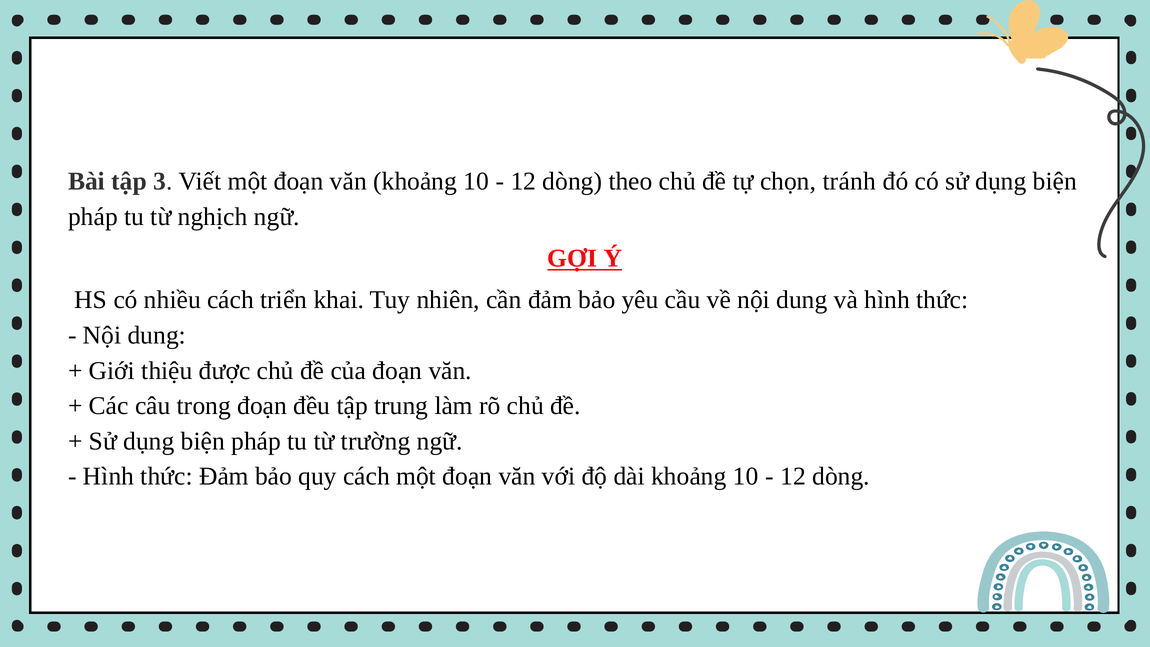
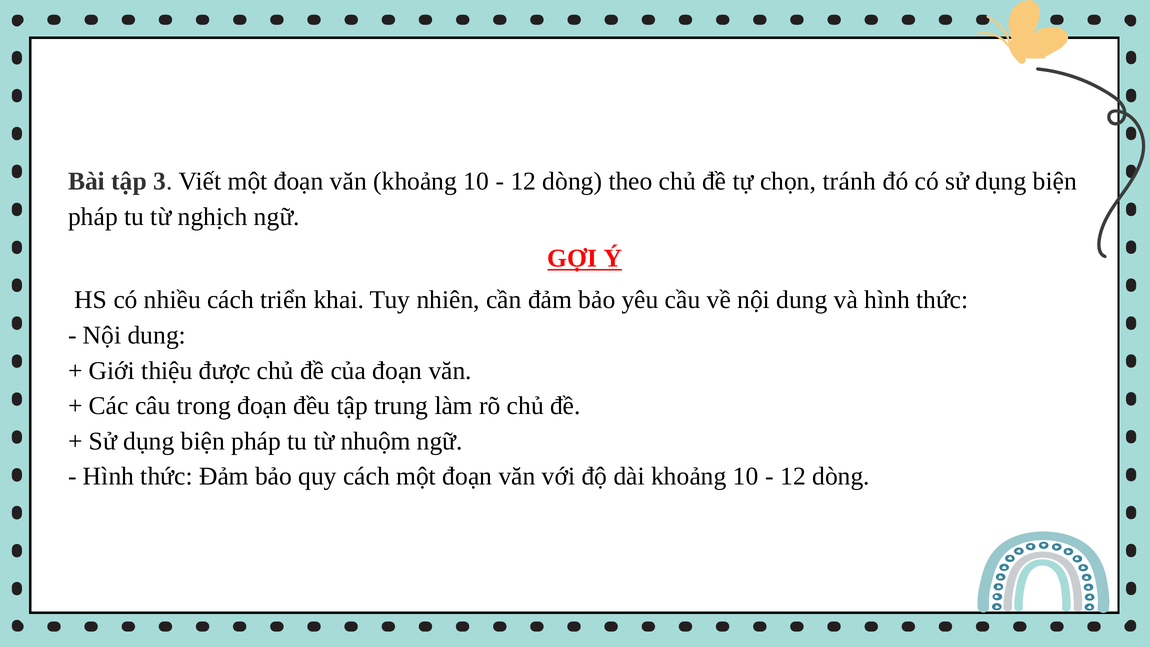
trường: trường -> nhuộm
